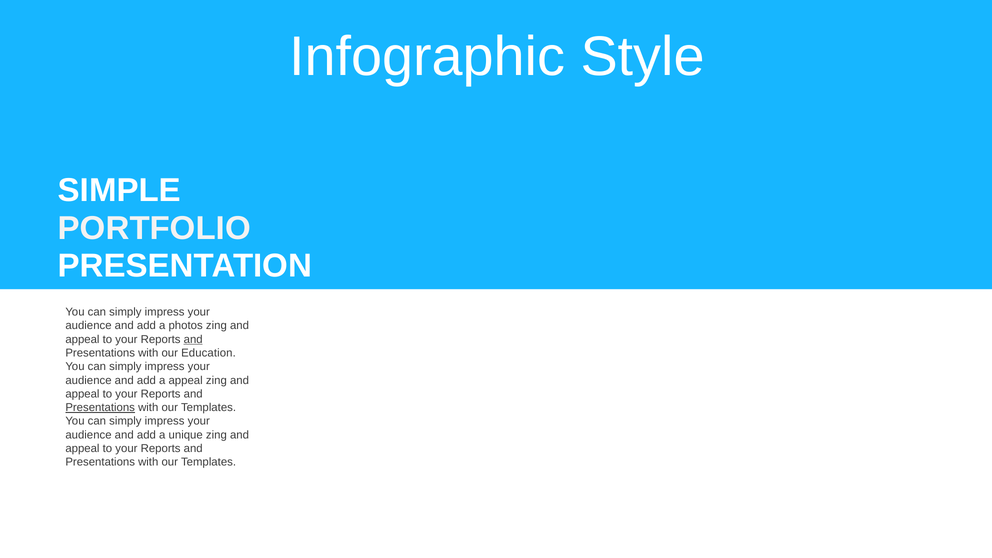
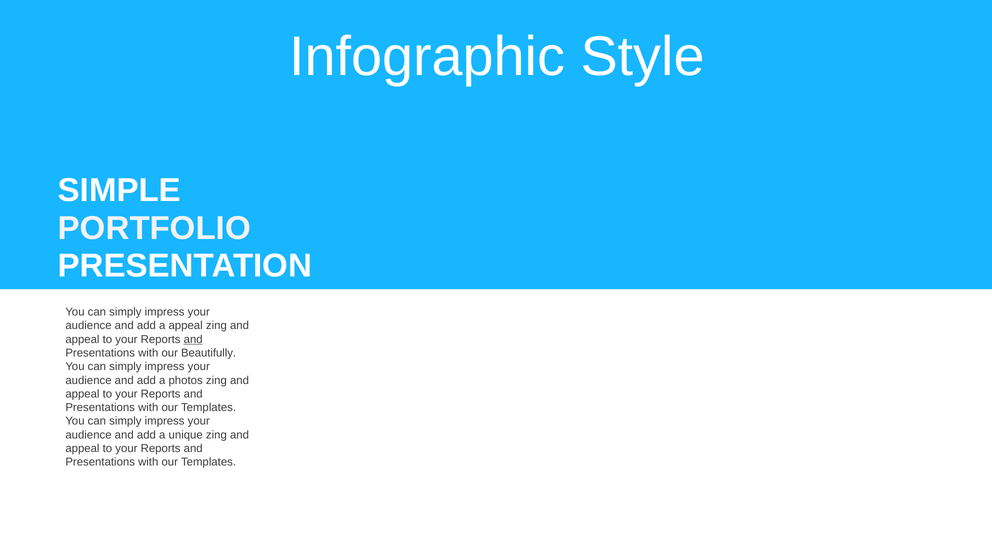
a photos: photos -> appeal
Education: Education -> Beautifully
a appeal: appeal -> photos
Presentations at (100, 408) underline: present -> none
